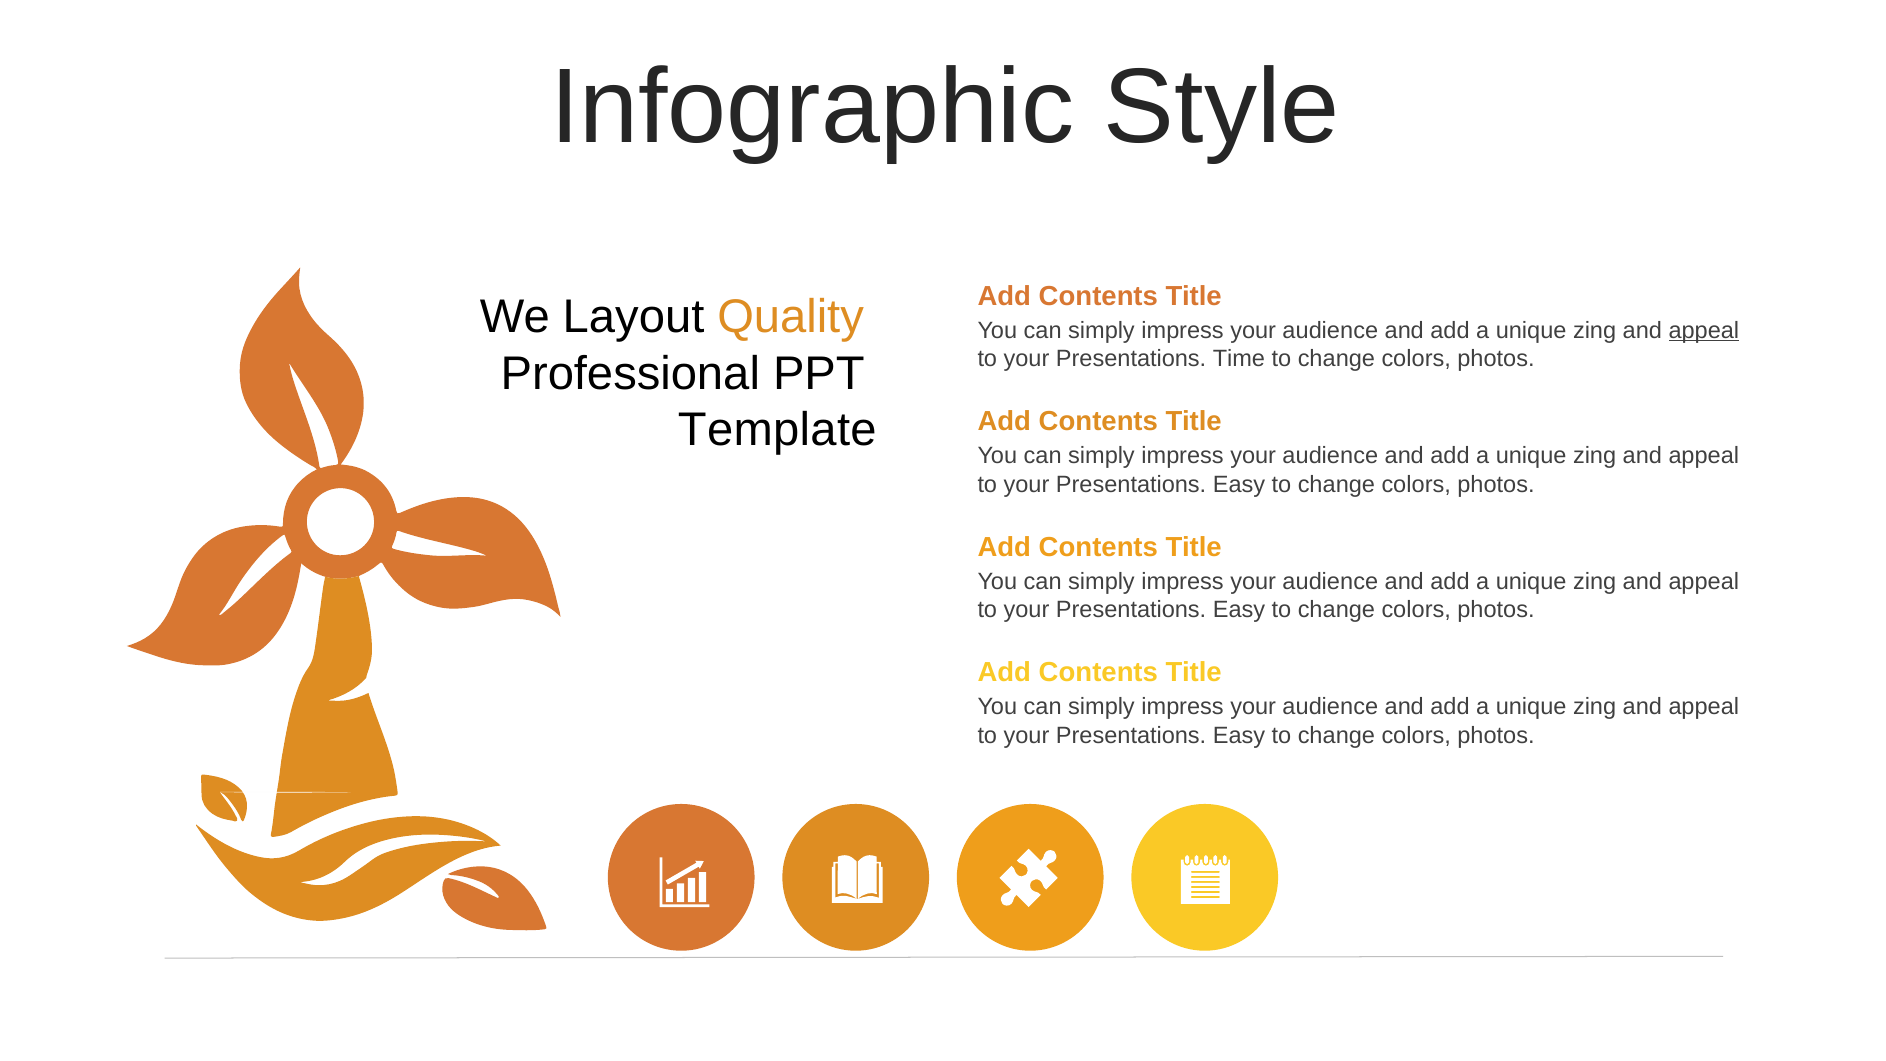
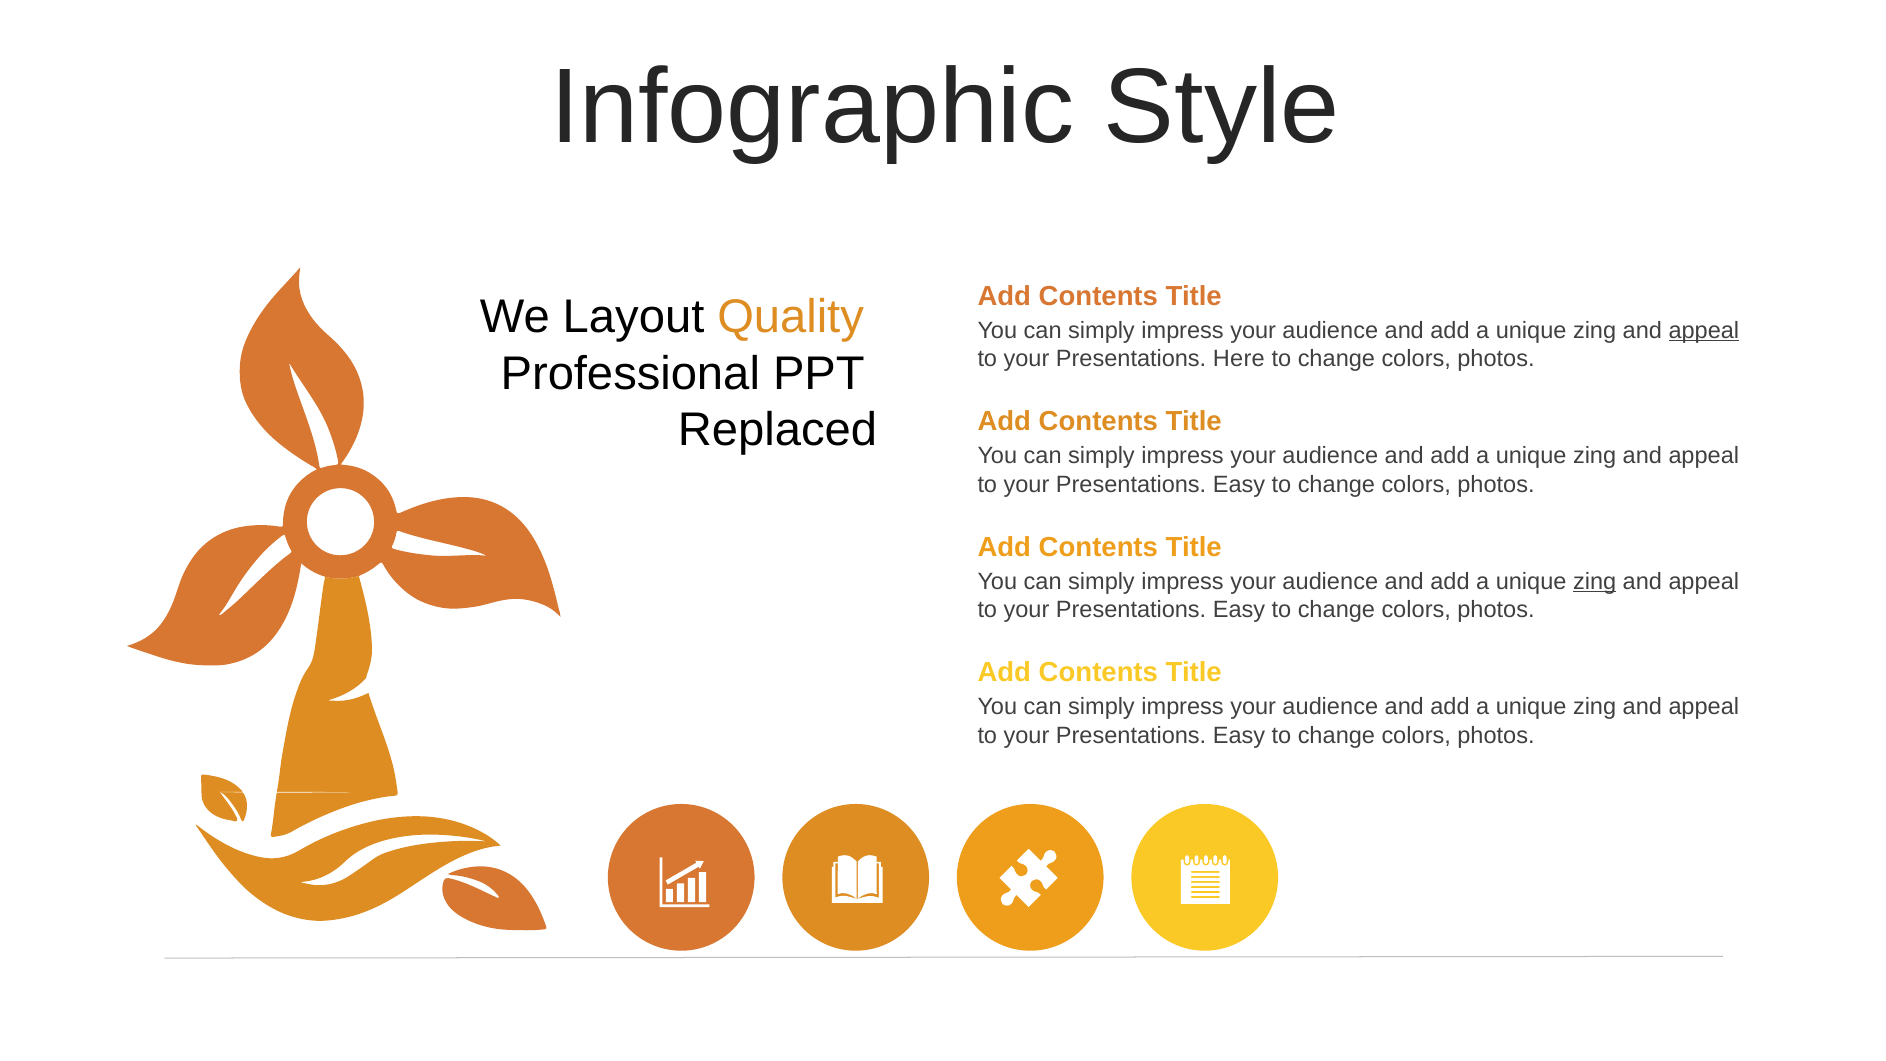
Time: Time -> Here
Template: Template -> Replaced
zing at (1595, 581) underline: none -> present
